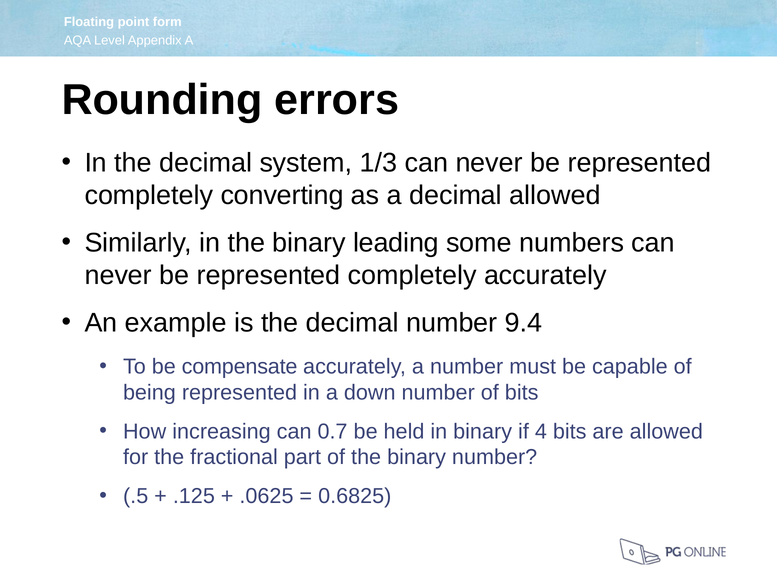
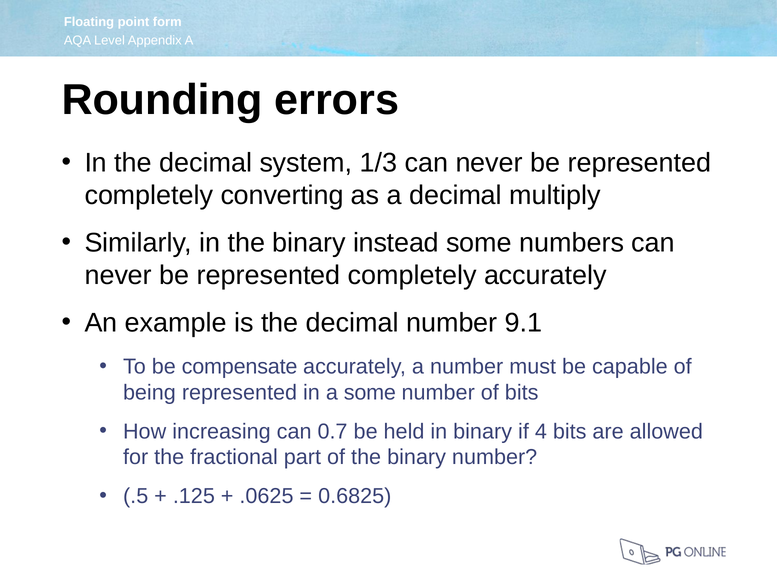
decimal allowed: allowed -> multiply
leading: leading -> instead
9.4: 9.4 -> 9.1
a down: down -> some
